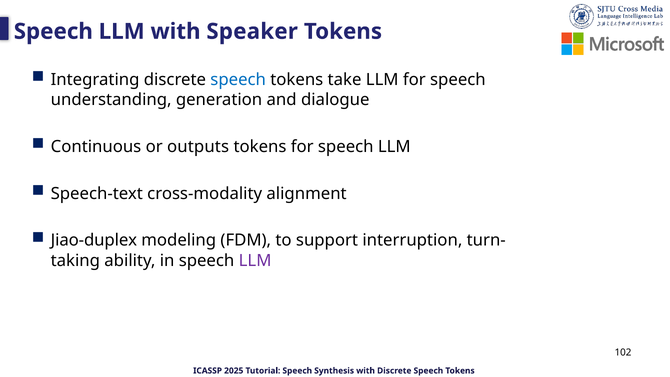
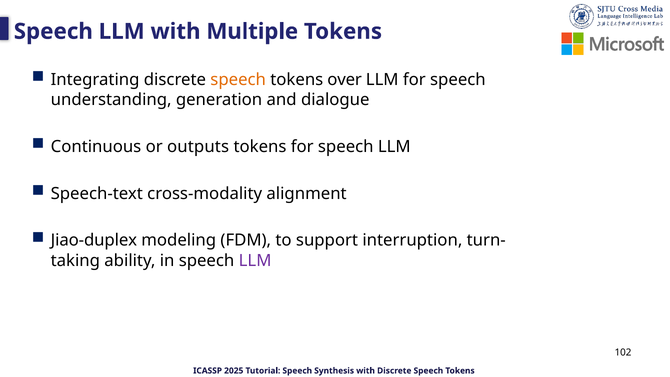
Speaker: Speaker -> Multiple
speech at (238, 80) colour: blue -> orange
take: take -> over
